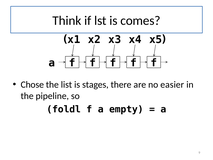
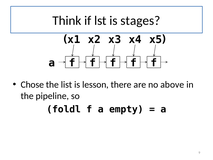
comes: comes -> stages
stages: stages -> lesson
easier: easier -> above
